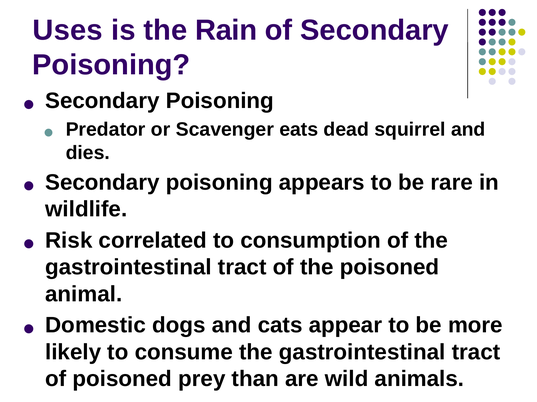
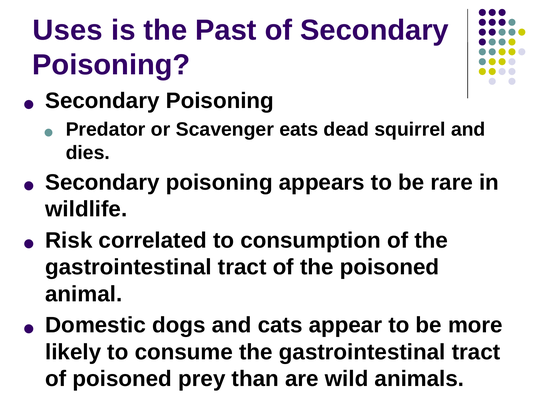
Rain: Rain -> Past
